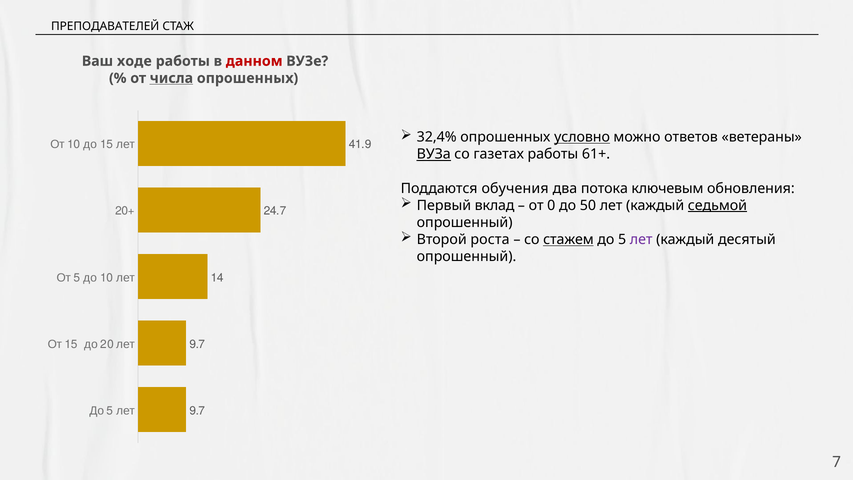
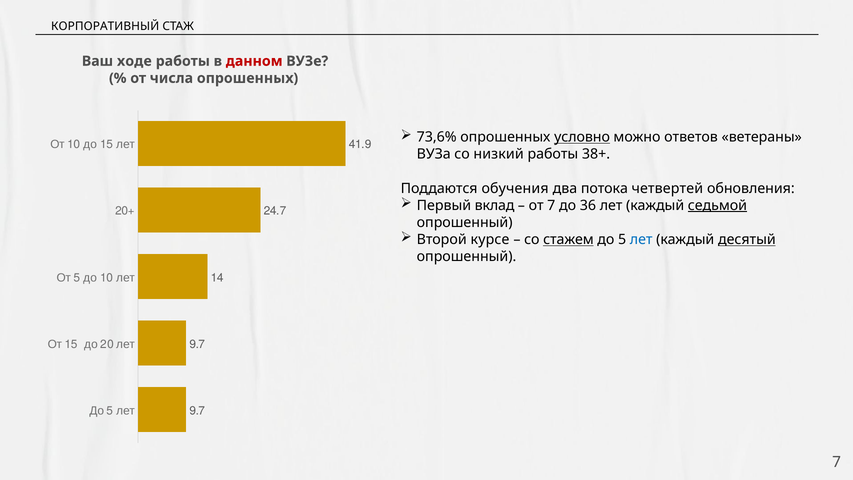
ПРЕПОДАВАТЕЛЕЙ: ПРЕПОДАВАТЕЛЕЙ -> КОРПОРАТИВНЫЙ
числа underline: present -> none
32,4%: 32,4% -> 73,6%
ВУЗа underline: present -> none
газетах: газетах -> низкий
61+: 61+ -> 38+
ключевым: ключевым -> четвертей
от 0: 0 -> 7
50: 50 -> 36
роста: роста -> курсе
лет at (641, 239) colour: purple -> blue
десятый underline: none -> present
